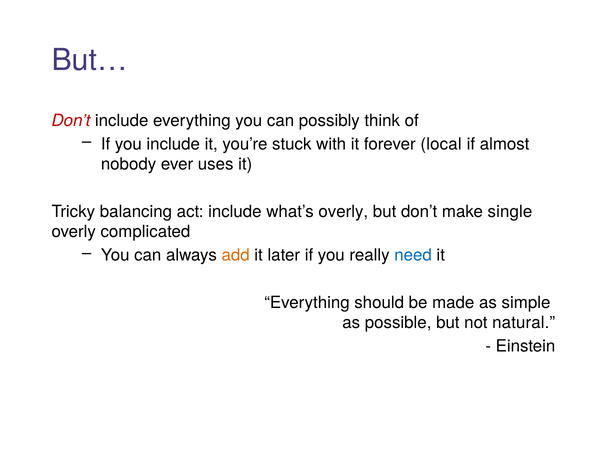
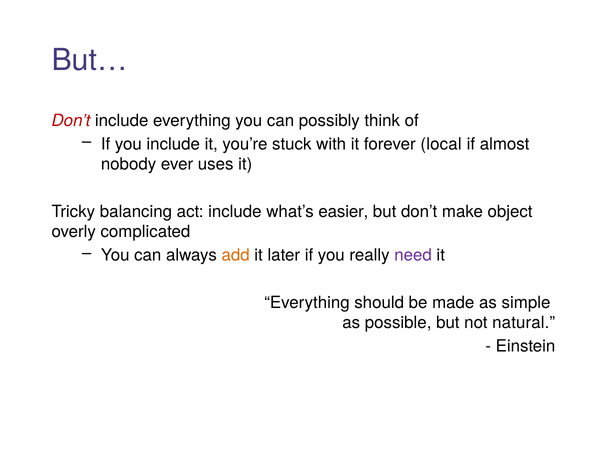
what’s overly: overly -> easier
single: single -> object
need colour: blue -> purple
